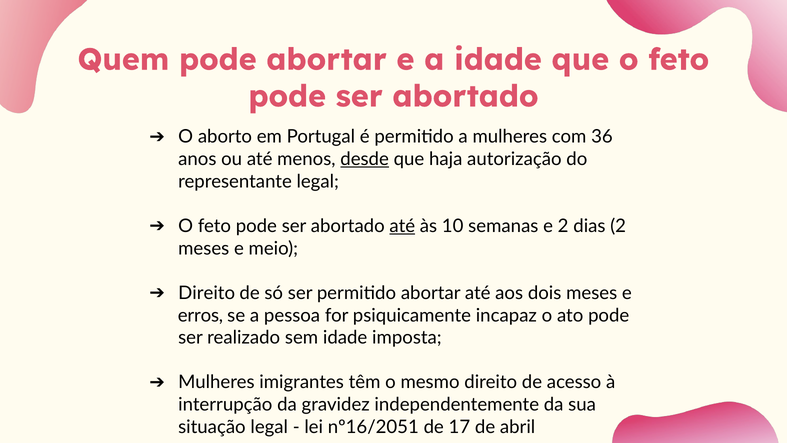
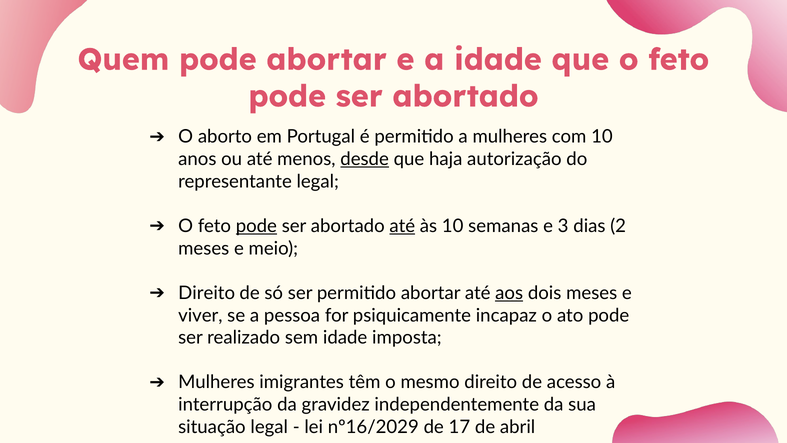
com 36: 36 -> 10
pode at (256, 226) underline: none -> present
e 2: 2 -> 3
aos underline: none -> present
erros: erros -> viver
nº16/2051: nº16/2051 -> nº16/2029
